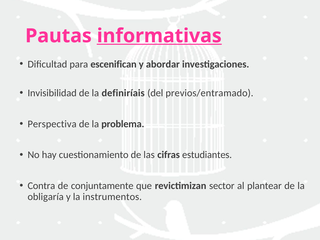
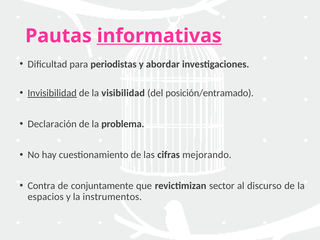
escenifican: escenifican -> periodistas
Invisibilidad underline: none -> present
definiríais: definiríais -> visibilidad
previos/entramado: previos/entramado -> posición/entramado
Perspectiva: Perspectiva -> Declaración
estudiantes: estudiantes -> mejorando
plantear: plantear -> discurso
obligaría: obligaría -> espacios
